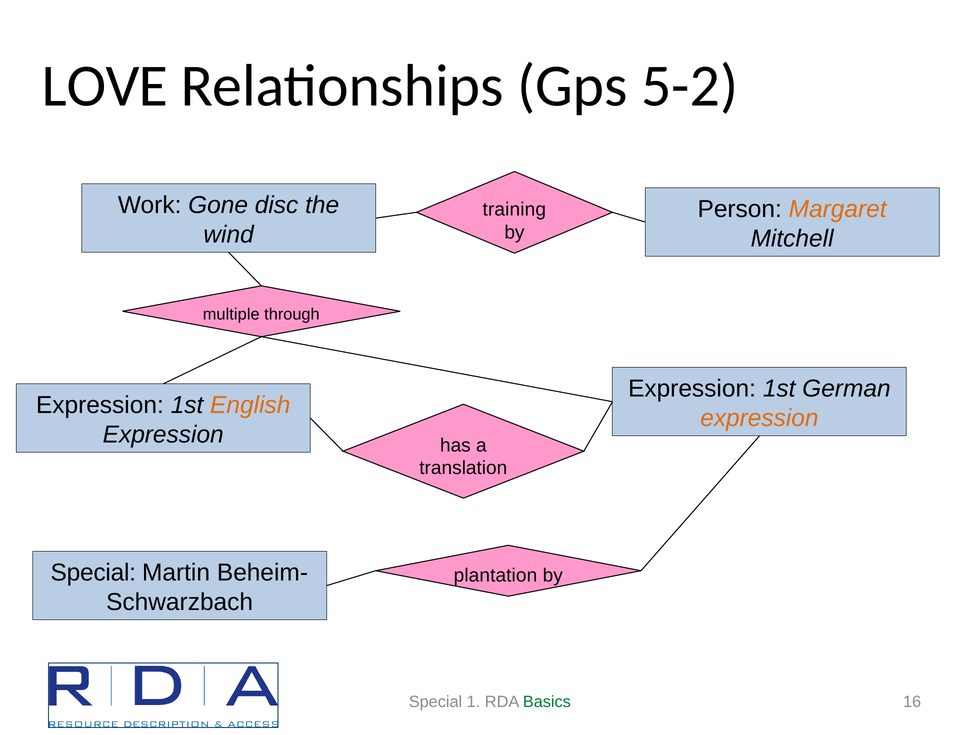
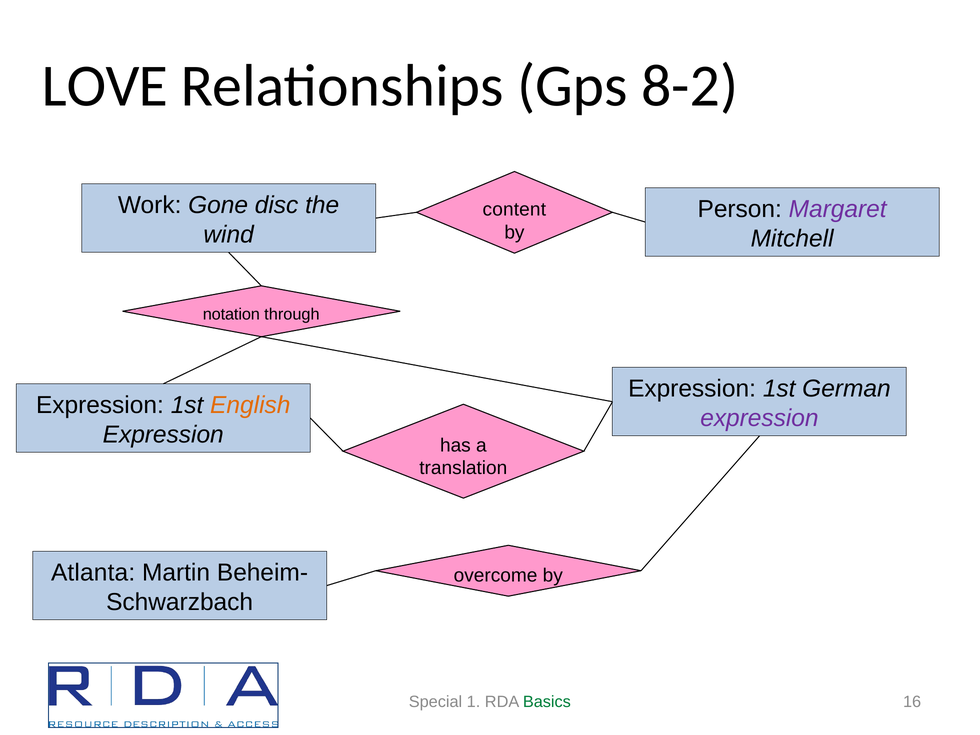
5-2: 5-2 -> 8-2
Margaret colour: orange -> purple
training: training -> content
multiple: multiple -> notation
expression at (759, 418) colour: orange -> purple
Special at (93, 573): Special -> Atlanta
plantation: plantation -> overcome
